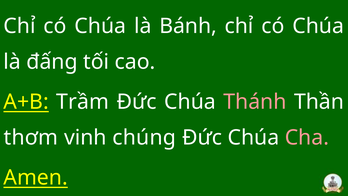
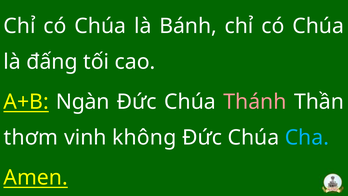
Trầm: Trầm -> Ngàn
chúng: chúng -> không
Cha colour: pink -> light blue
